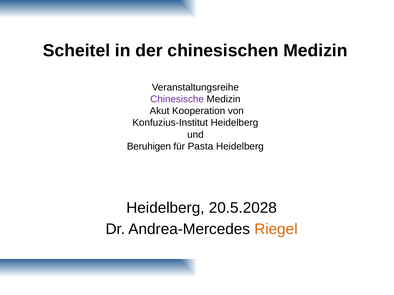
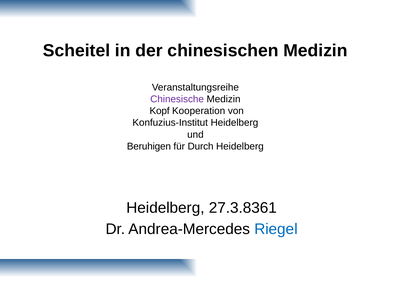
Akut: Akut -> Kopf
Pasta: Pasta -> Durch
20.5.2028: 20.5.2028 -> 27.3.8361
Riegel colour: orange -> blue
